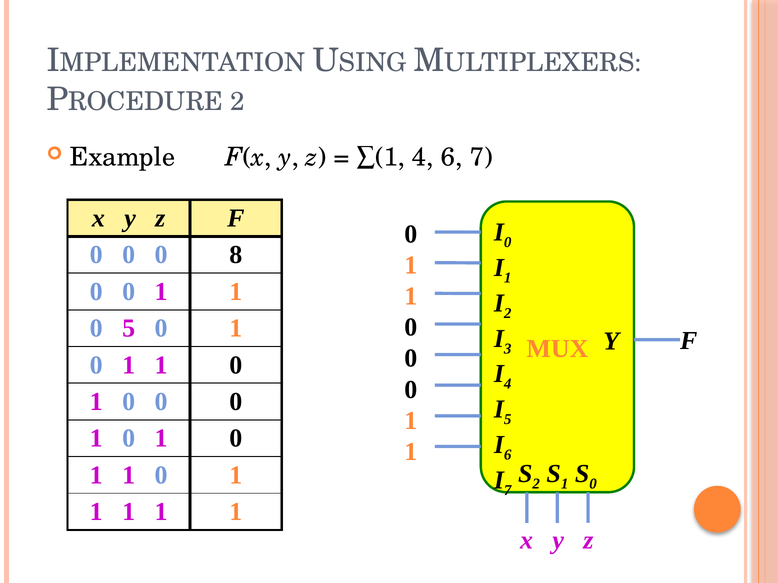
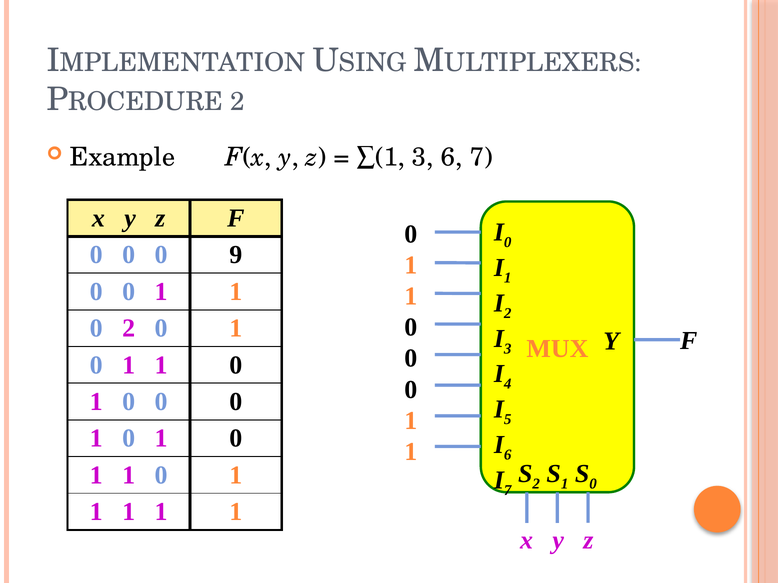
∑(1 4: 4 -> 3
8: 8 -> 9
0 5: 5 -> 2
